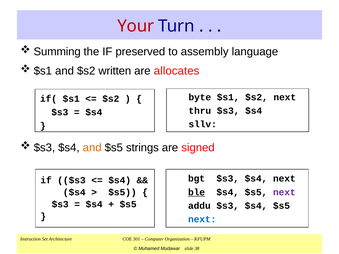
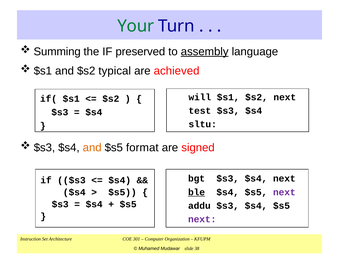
Your colour: red -> green
assembly underline: none -> present
written: written -> typical
allocates: allocates -> achieved
byte: byte -> will
thru: thru -> test
sllv: sllv -> sltu
strings: strings -> format
next at (202, 219) colour: blue -> purple
